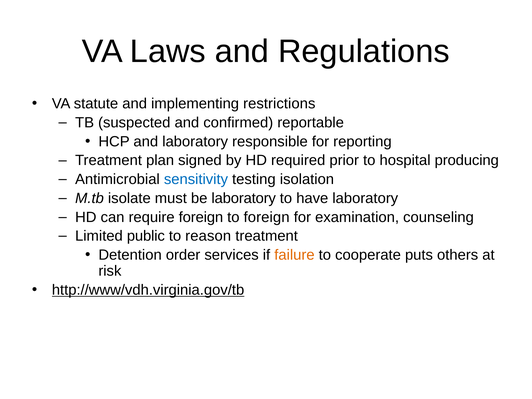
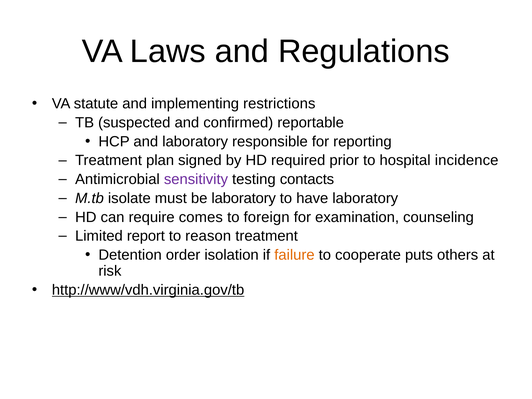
producing: producing -> incidence
sensitivity colour: blue -> purple
isolation: isolation -> contacts
require foreign: foreign -> comes
public: public -> report
services: services -> isolation
